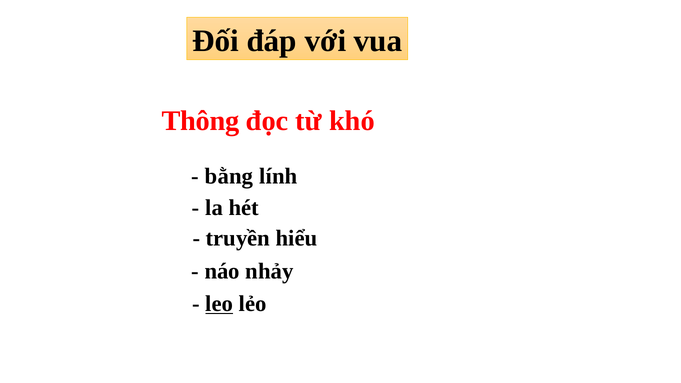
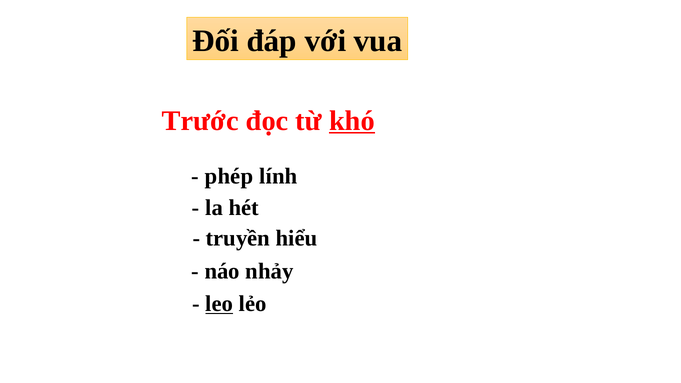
Thông: Thông -> Trước
khó underline: none -> present
bằng: bằng -> phép
